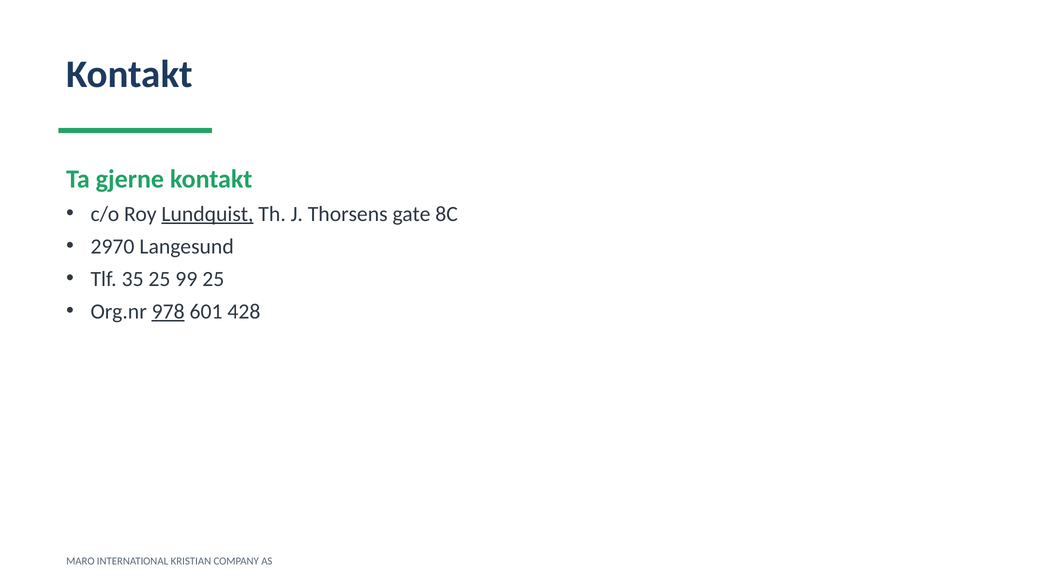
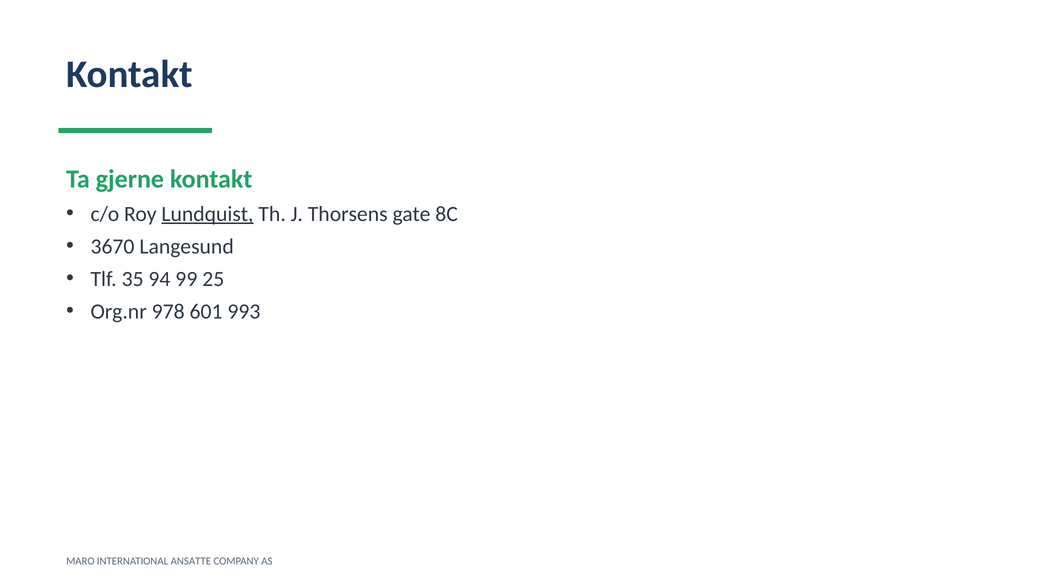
2970: 2970 -> 3670
35 25: 25 -> 94
978 underline: present -> none
428: 428 -> 993
KRISTIAN: KRISTIAN -> ANSATTE
